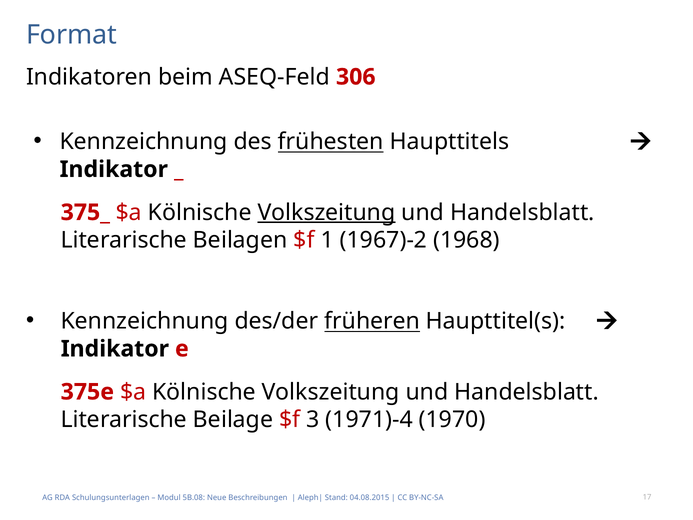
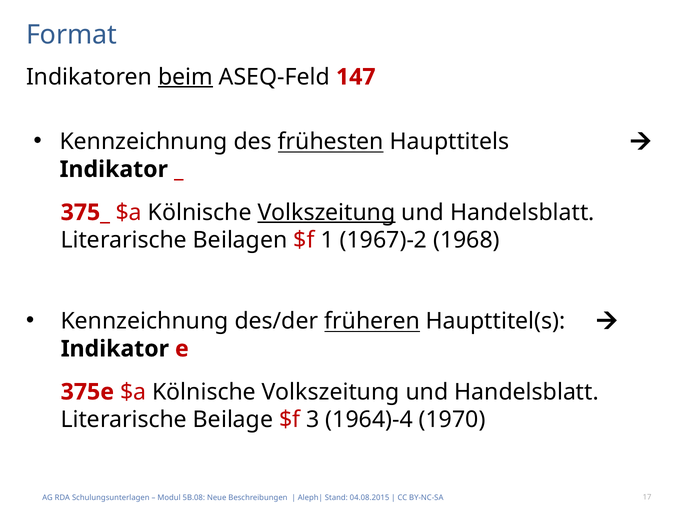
beim underline: none -> present
306: 306 -> 147
1971)-4: 1971)-4 -> 1964)-4
